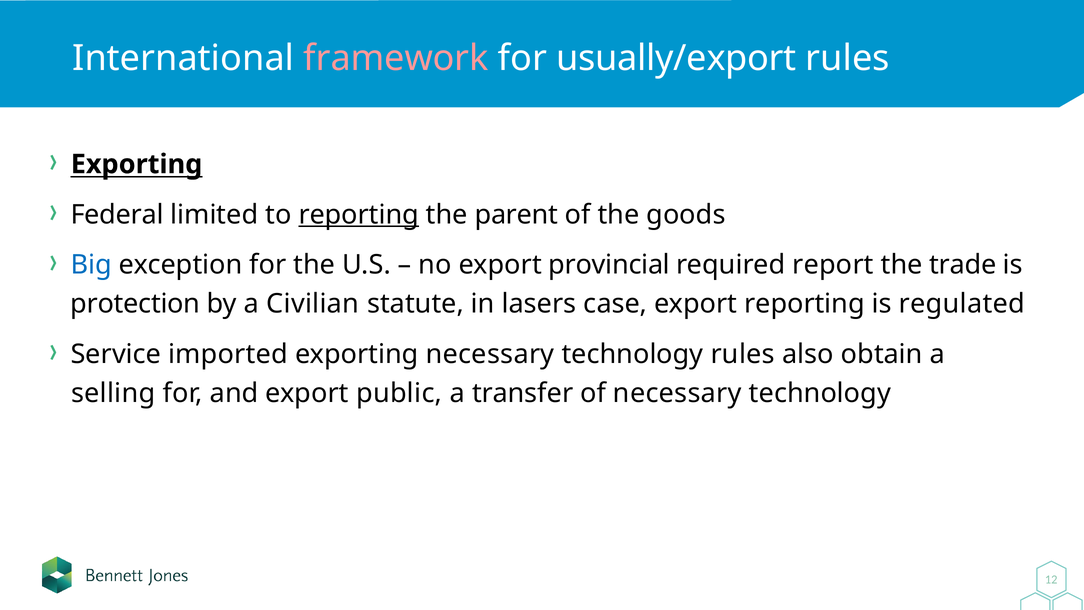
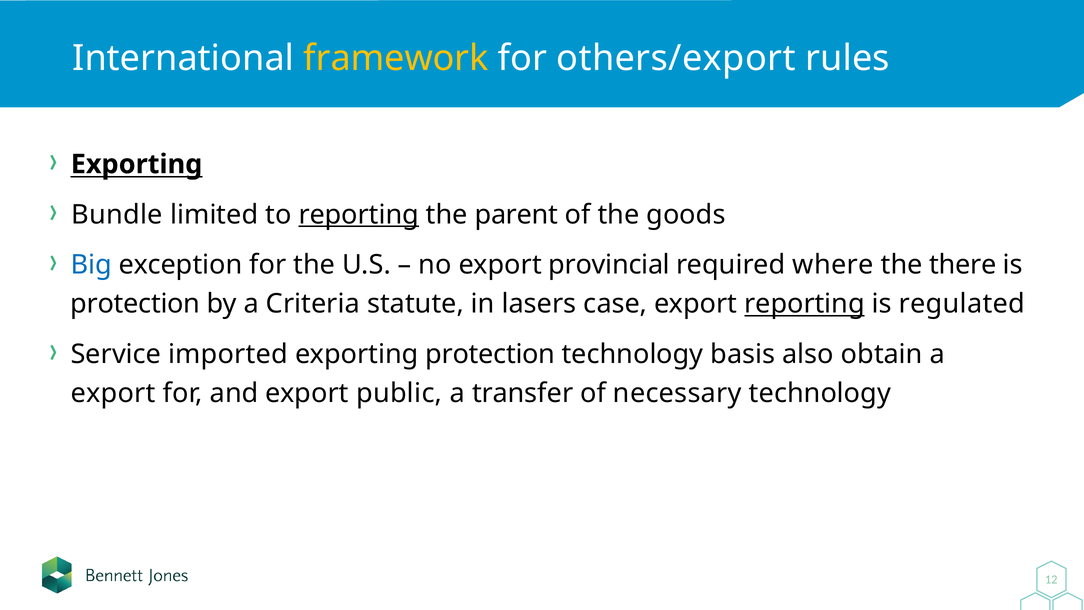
framework colour: pink -> yellow
usually/export: usually/export -> others/export
Federal: Federal -> Bundle
report: report -> where
trade: trade -> there
Civilian: Civilian -> Criteria
reporting at (805, 304) underline: none -> present
exporting necessary: necessary -> protection
technology rules: rules -> basis
selling at (113, 393): selling -> export
